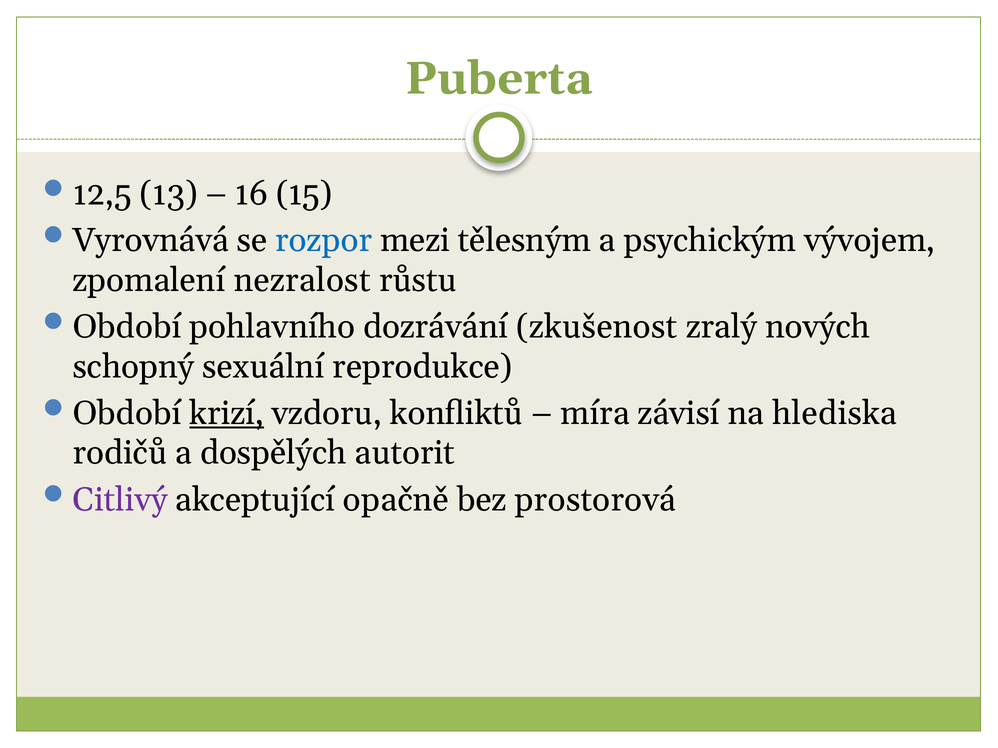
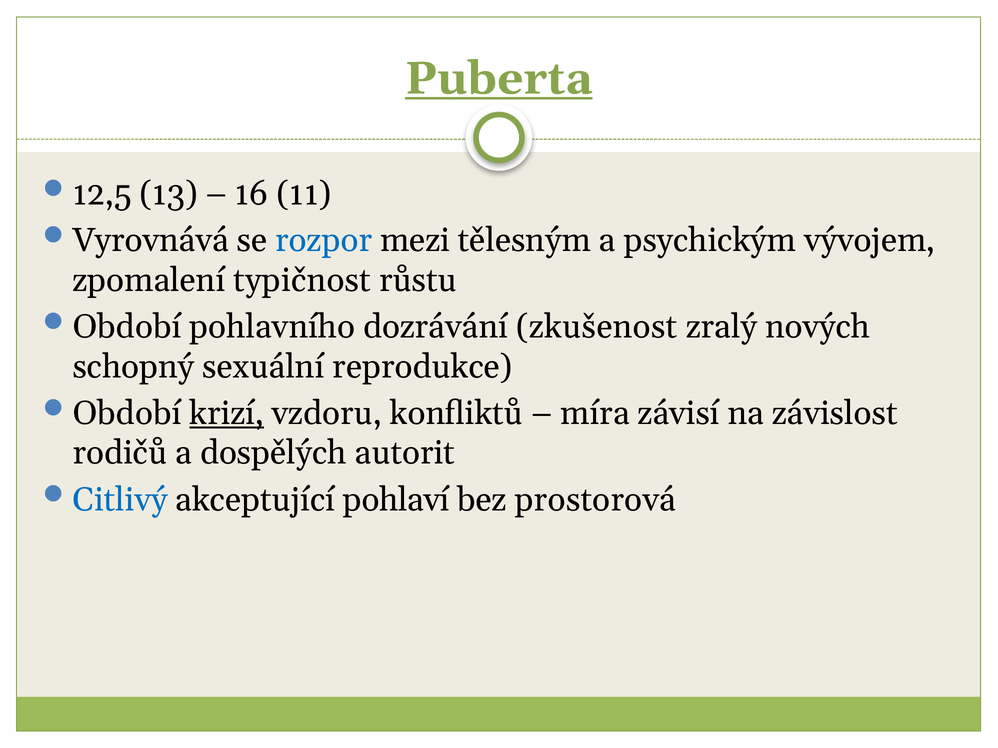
Puberta underline: none -> present
15: 15 -> 11
nezralost: nezralost -> typičnost
hlediska: hlediska -> závislost
Citlivý colour: purple -> blue
opačně: opačně -> pohlaví
